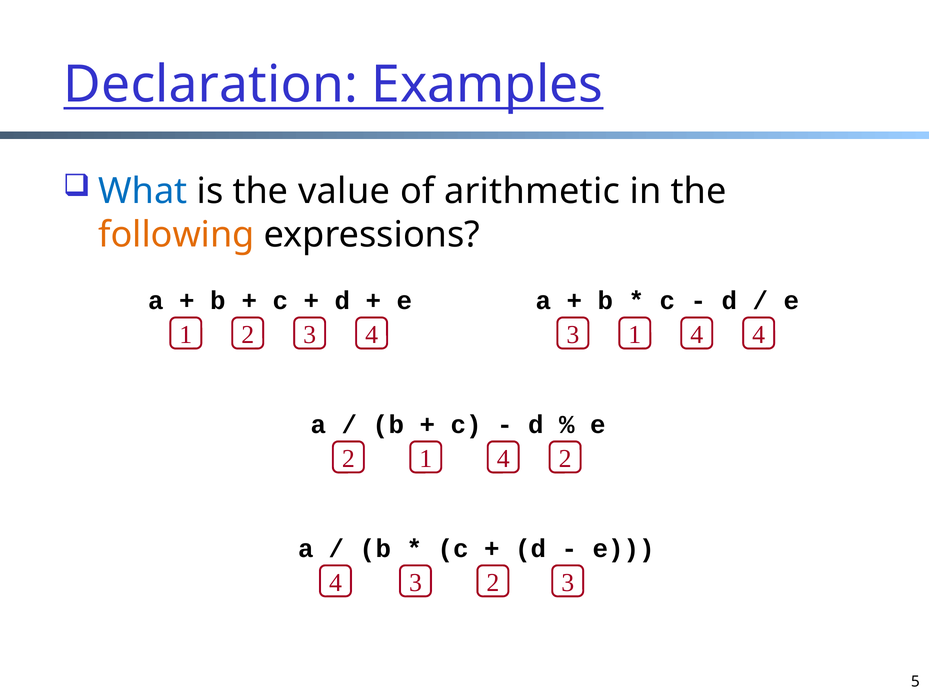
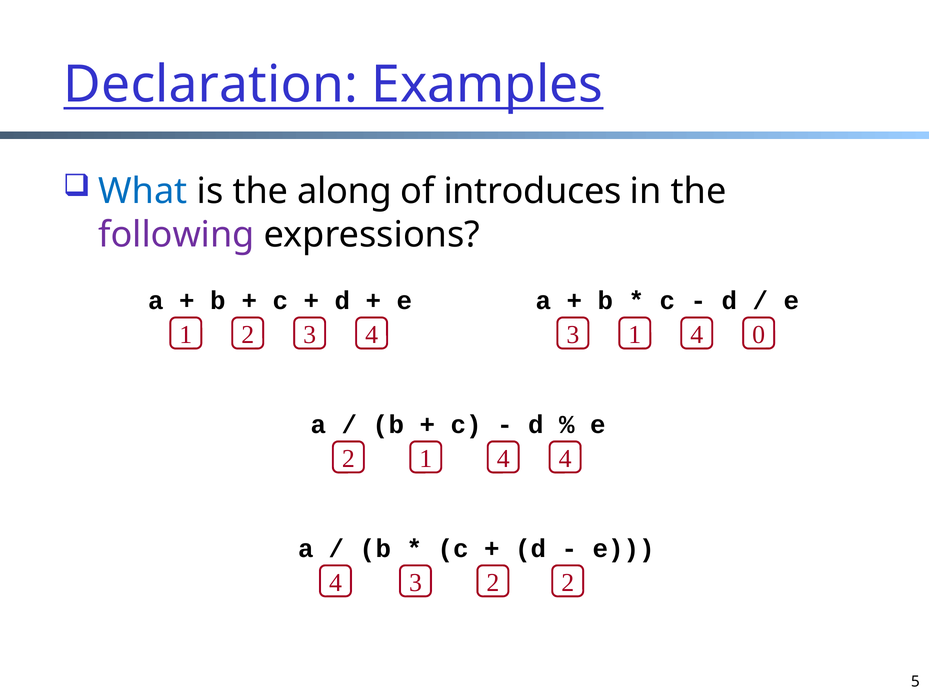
value: value -> along
arithmetic: arithmetic -> introduces
following colour: orange -> purple
3 4: 4 -> 0
2 2: 2 -> 4
3 at (568, 582): 3 -> 2
